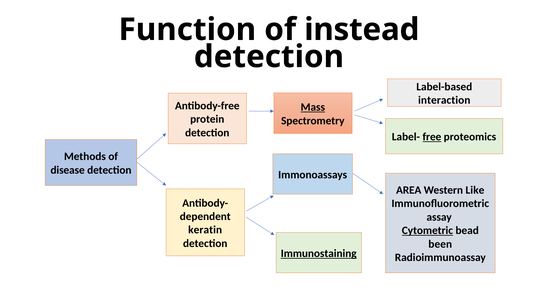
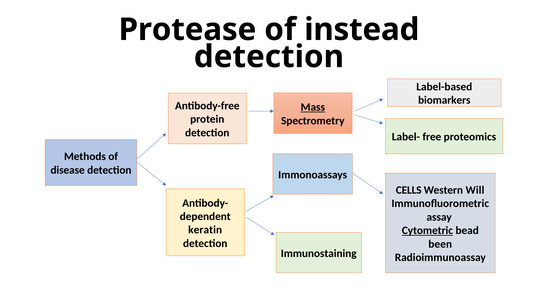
Function: Function -> Protease
interaction: interaction -> biomarkers
free underline: present -> none
AREA: AREA -> CELLS
Like: Like -> Will
Immunostaining underline: present -> none
